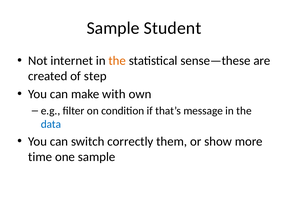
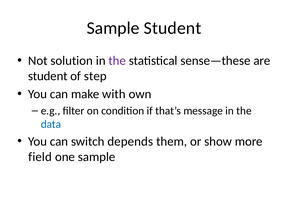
internet: internet -> solution
the at (117, 61) colour: orange -> purple
created at (48, 76): created -> student
correctly: correctly -> depends
time: time -> field
